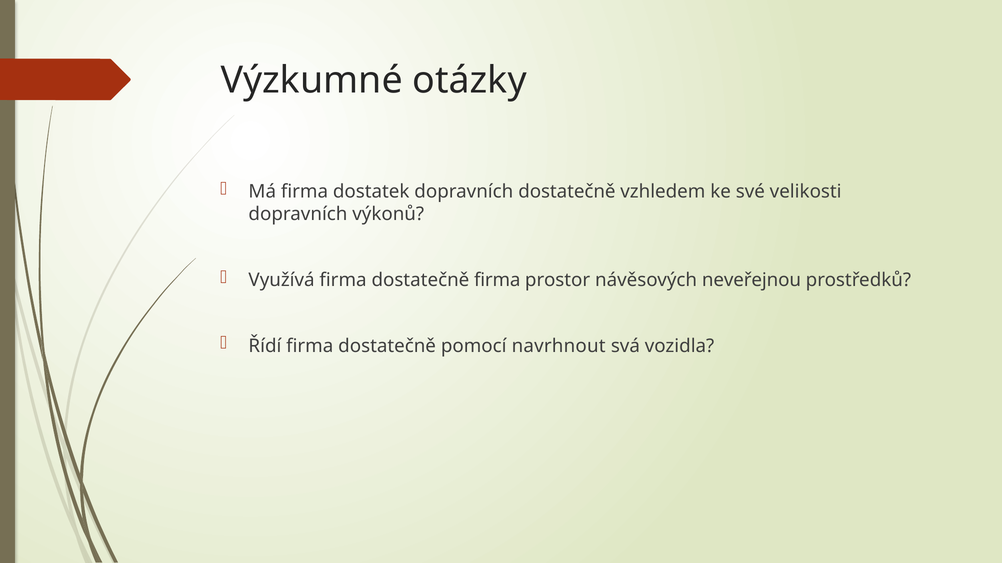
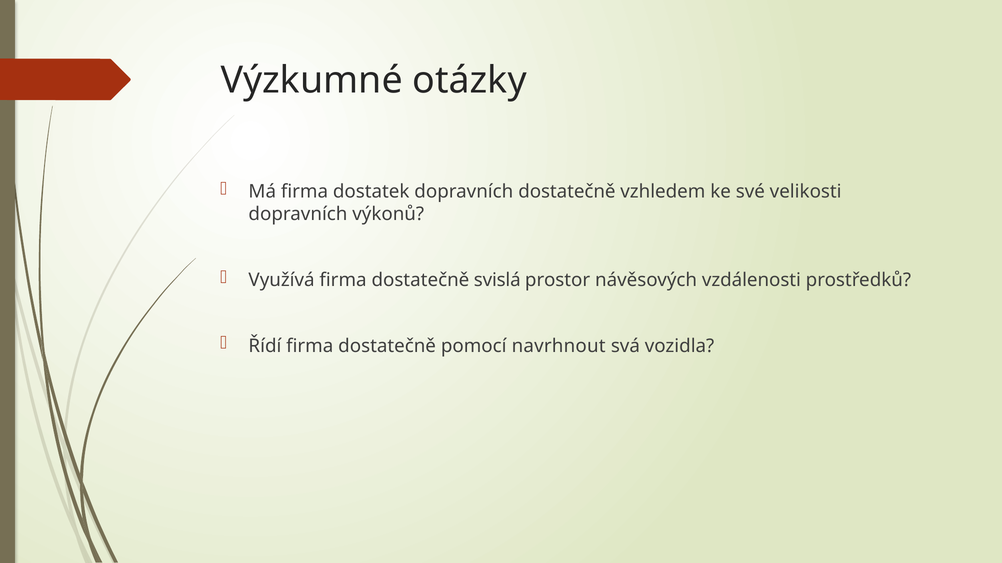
dostatečně firma: firma -> svislá
neveřejnou: neveřejnou -> vzdálenosti
